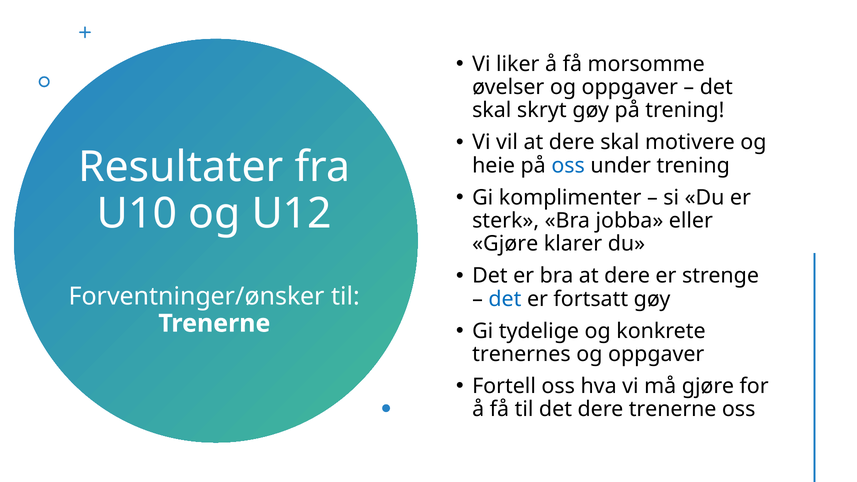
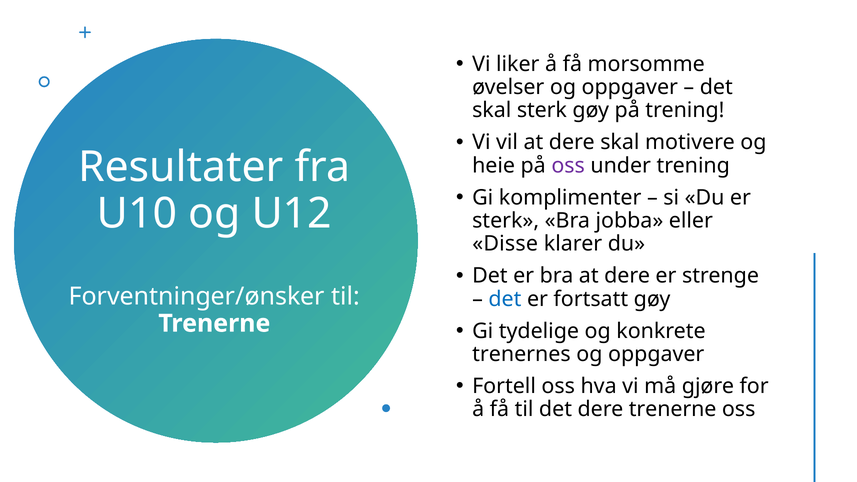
skal skryt: skryt -> sterk
oss at (568, 165) colour: blue -> purple
Gjøre at (505, 244): Gjøre -> Disse
